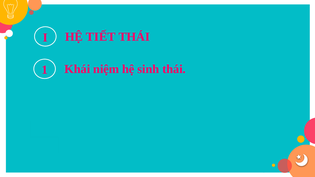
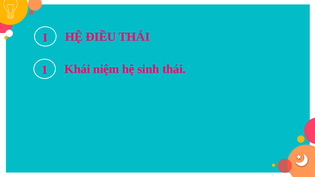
TIẾT: TIẾT -> ĐIỀU
